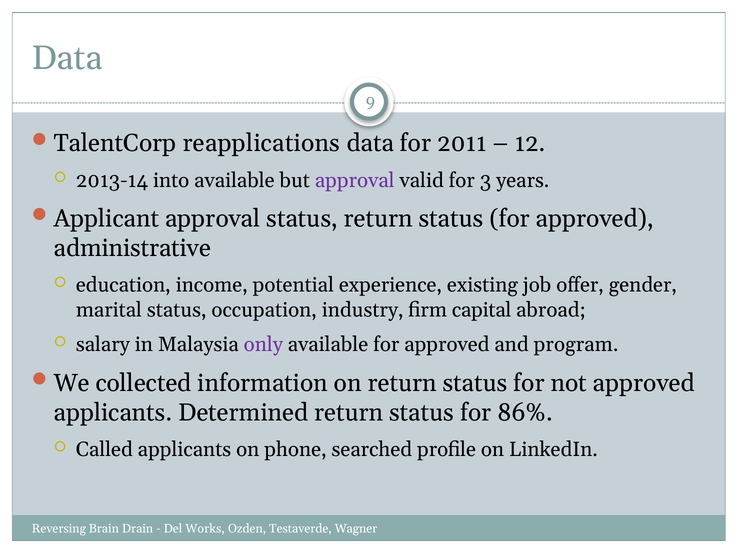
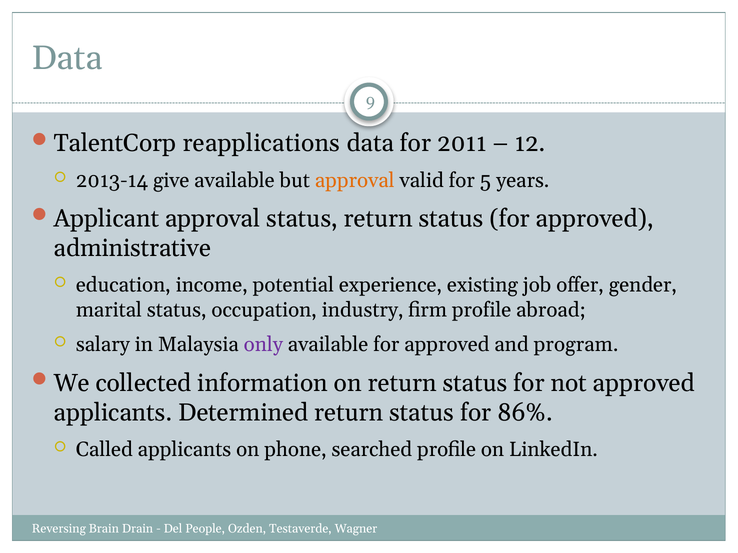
into: into -> give
approval at (355, 180) colour: purple -> orange
3: 3 -> 5
firm capital: capital -> profile
Works: Works -> People
